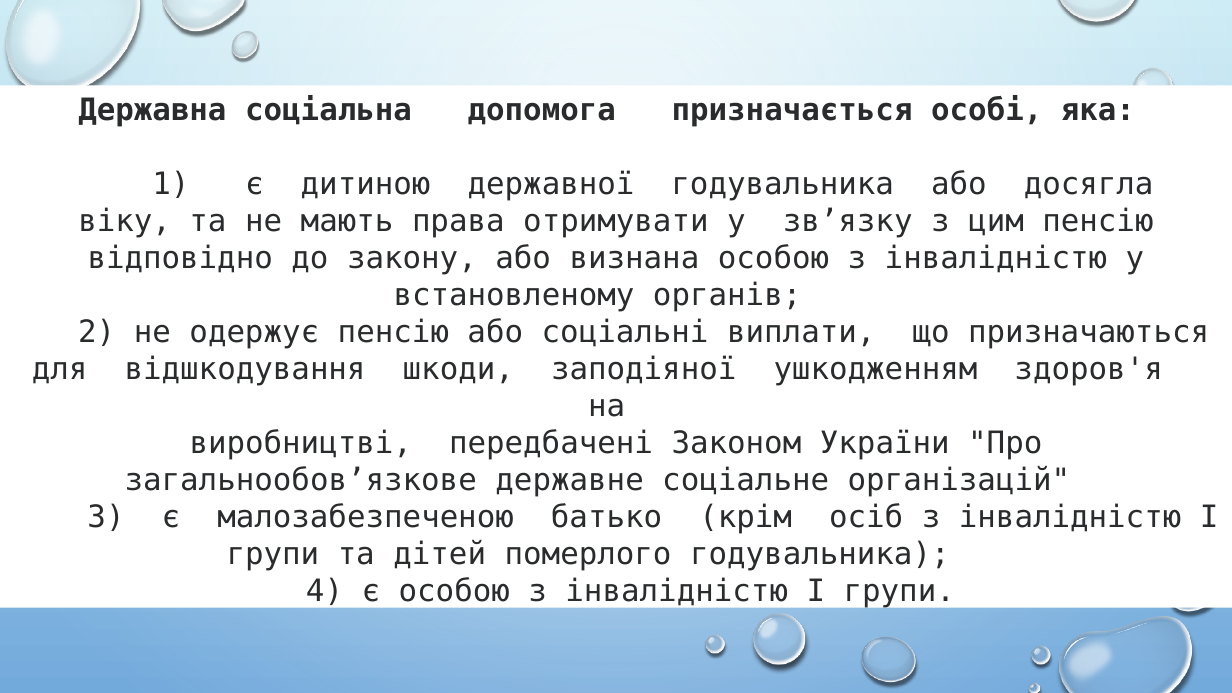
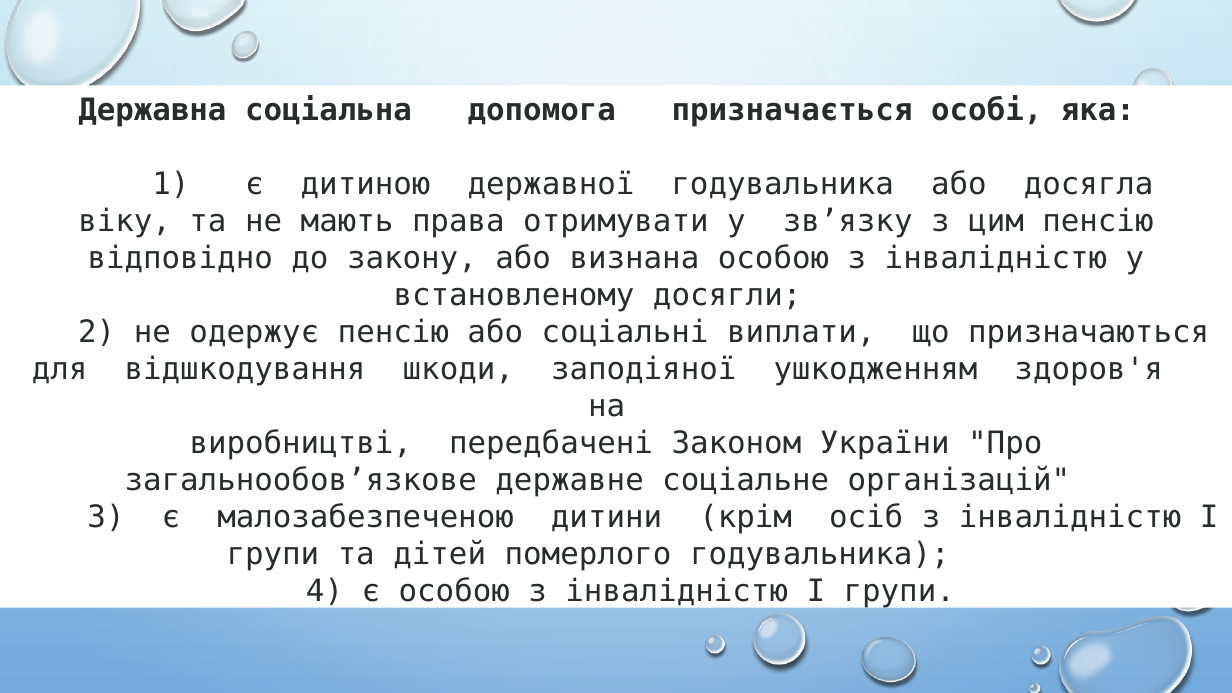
органів: органів -> досягли
батько: батько -> дитини
